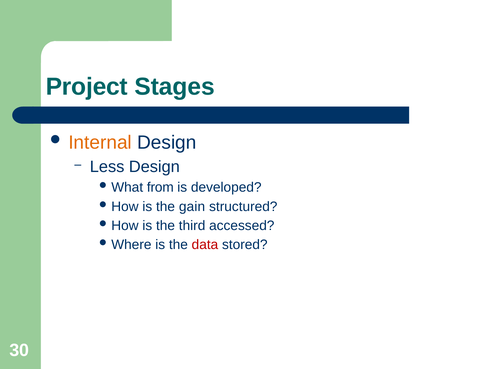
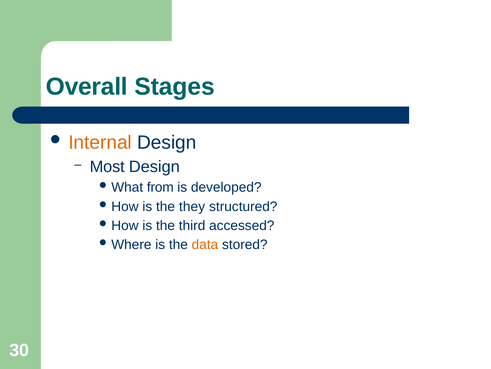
Project: Project -> Overall
Less: Less -> Most
gain: gain -> they
data colour: red -> orange
